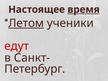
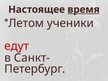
Летом underline: present -> none
